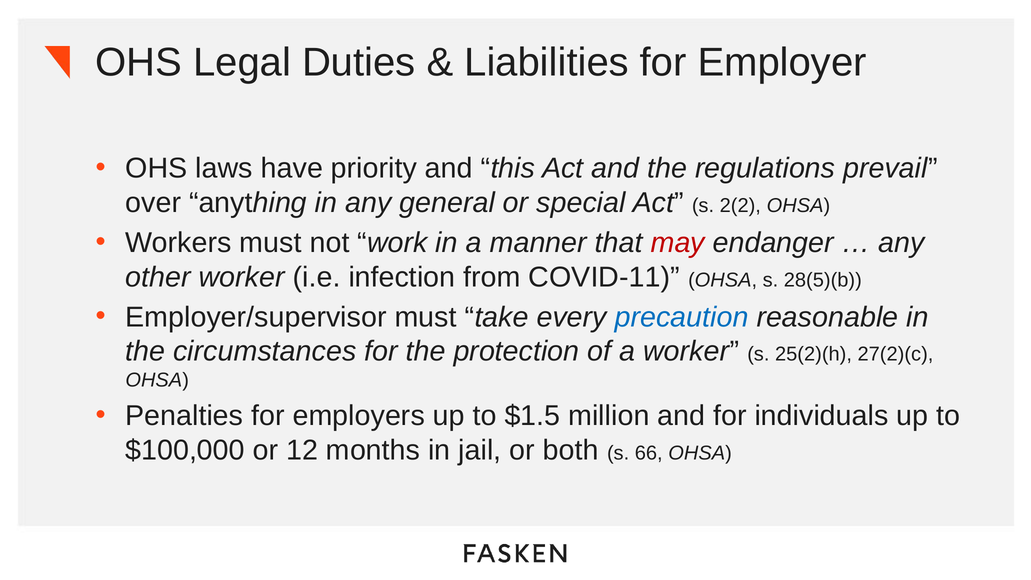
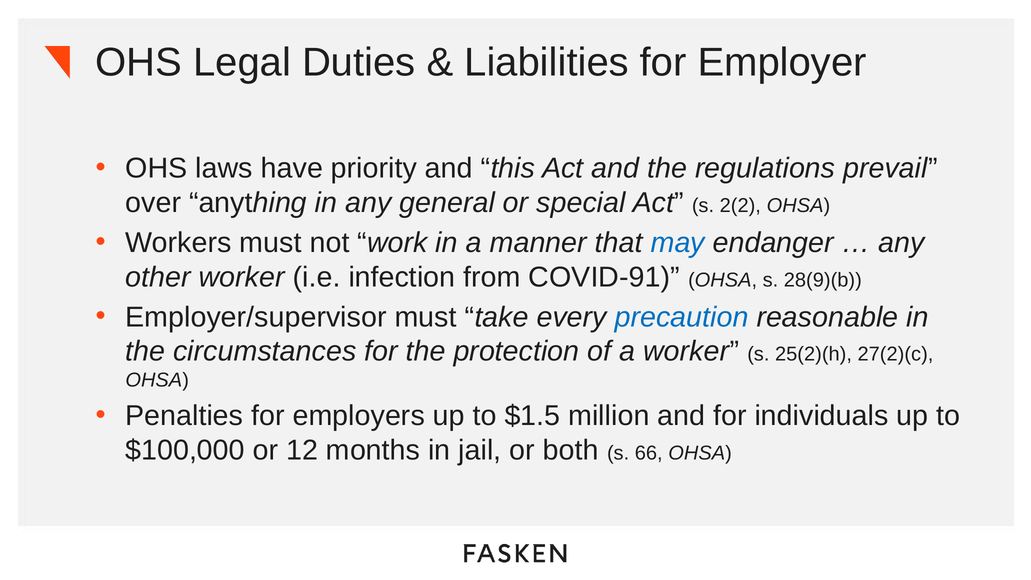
may colour: red -> blue
COVID-11: COVID-11 -> COVID-91
28(5)(b: 28(5)(b -> 28(9)(b
